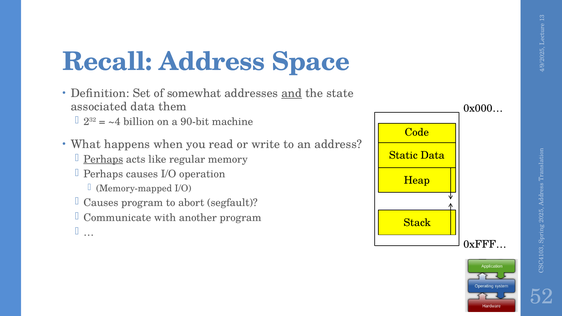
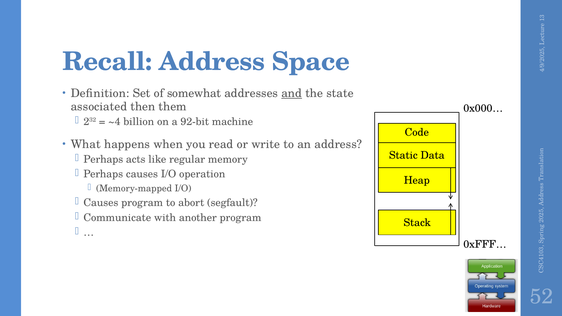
associated data: data -> then
90-bit: 90-bit -> 92-bit
Perhaps at (103, 159) underline: present -> none
